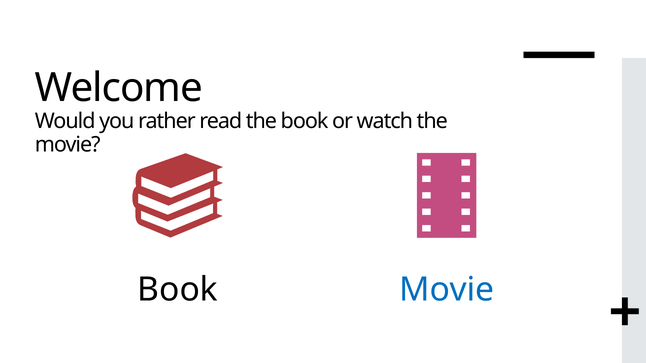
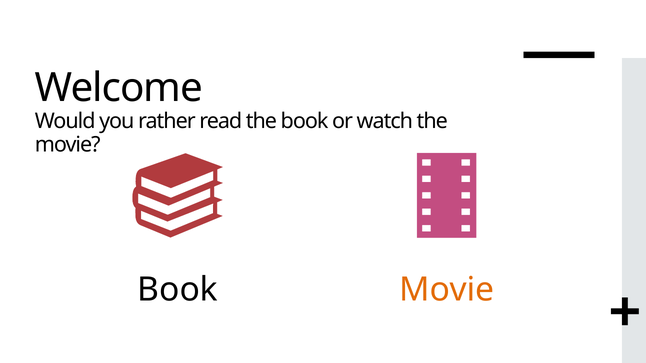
Movie at (447, 290) colour: blue -> orange
